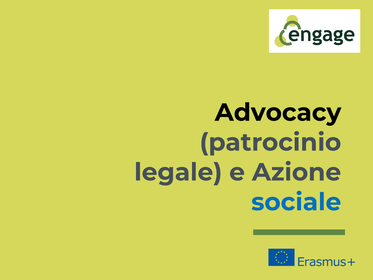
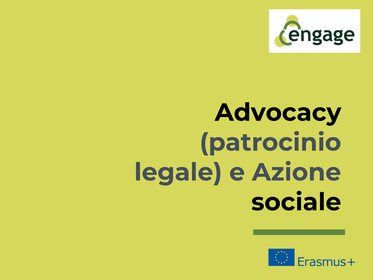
sociale colour: blue -> black
